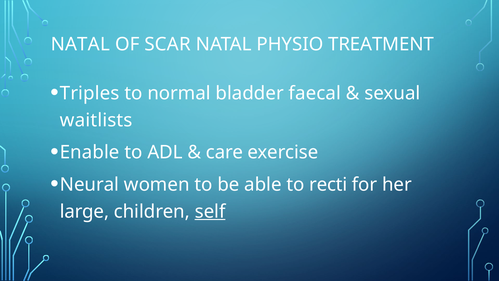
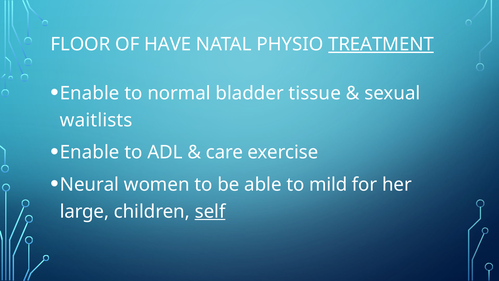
NATAL at (80, 44): NATAL -> FLOOR
SCAR: SCAR -> HAVE
TREATMENT underline: none -> present
Triples at (90, 93): Triples -> Enable
faecal: faecal -> tissue
recti: recti -> mild
